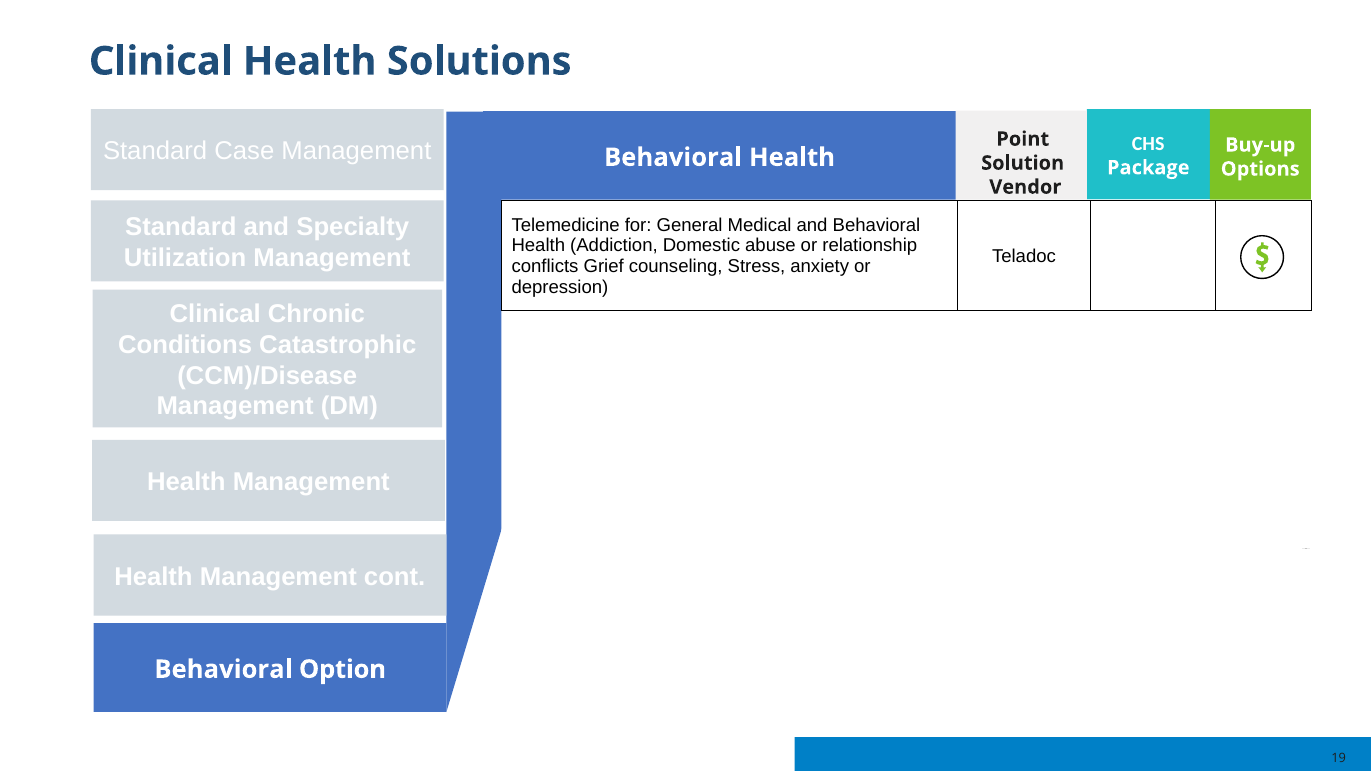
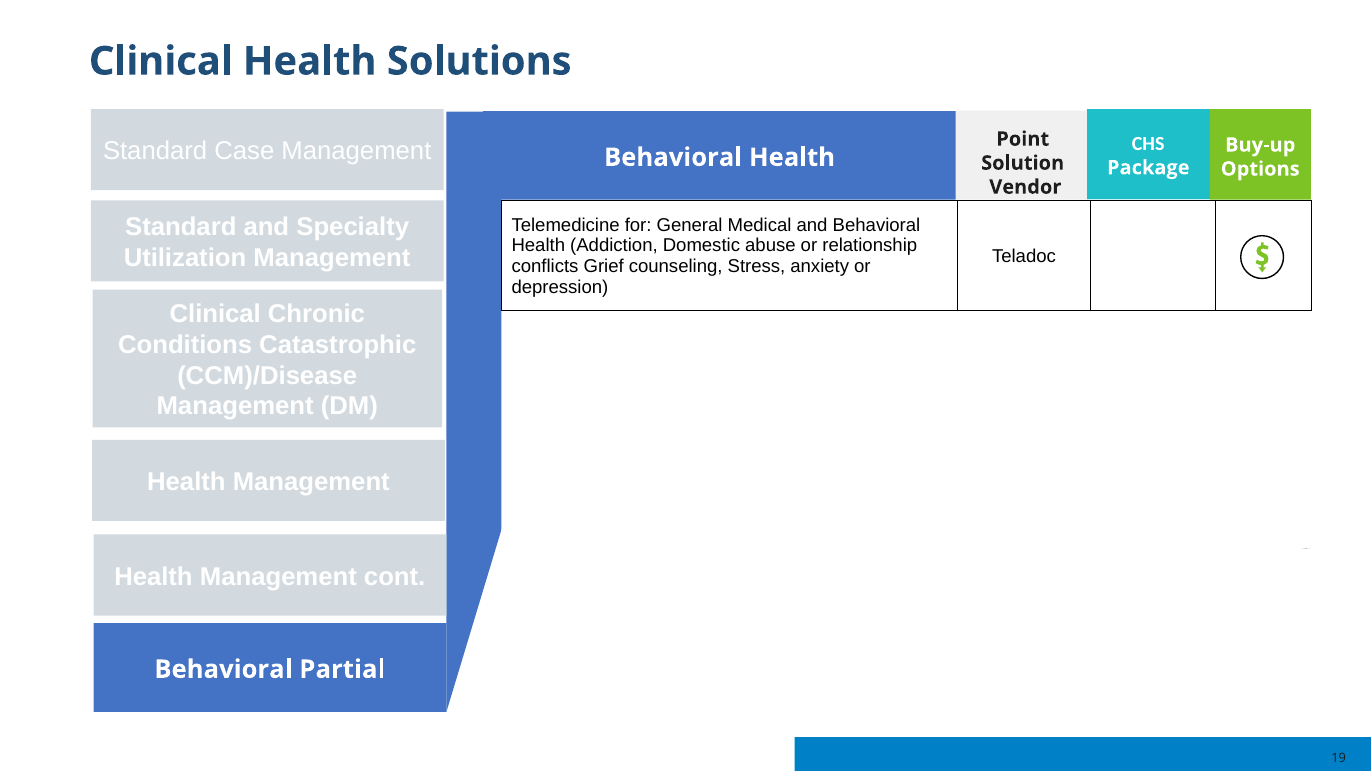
Option: Option -> Partial
